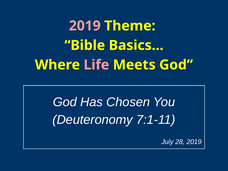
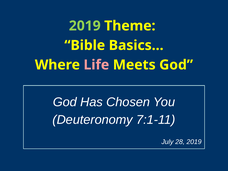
2019 at (85, 26) colour: pink -> light green
